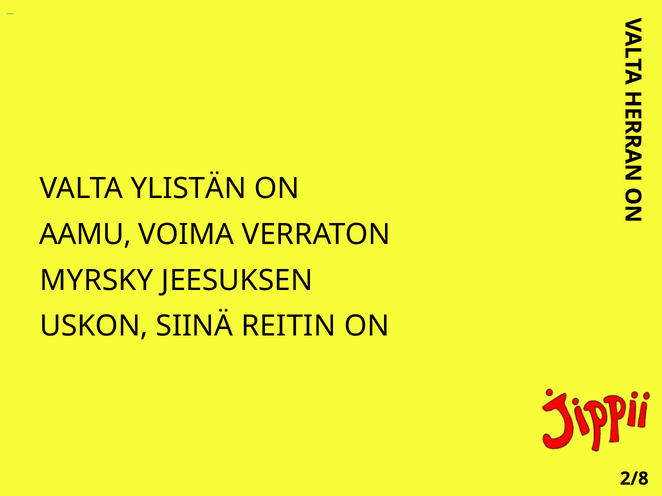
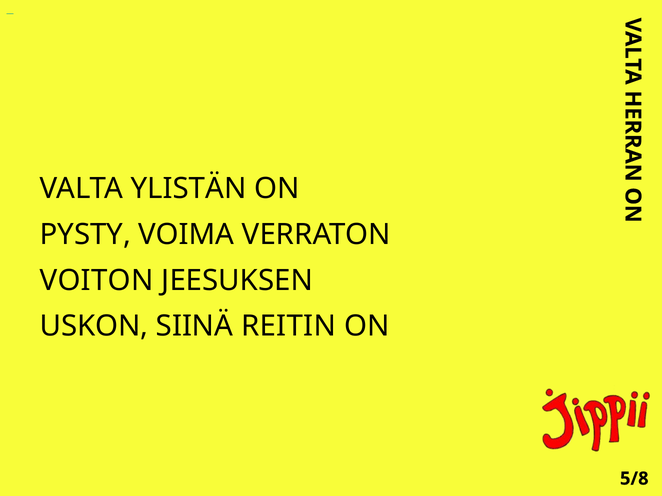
AAMU: AAMU -> PYSTY
MYRSKY: MYRSKY -> VOITON
2/8: 2/8 -> 5/8
